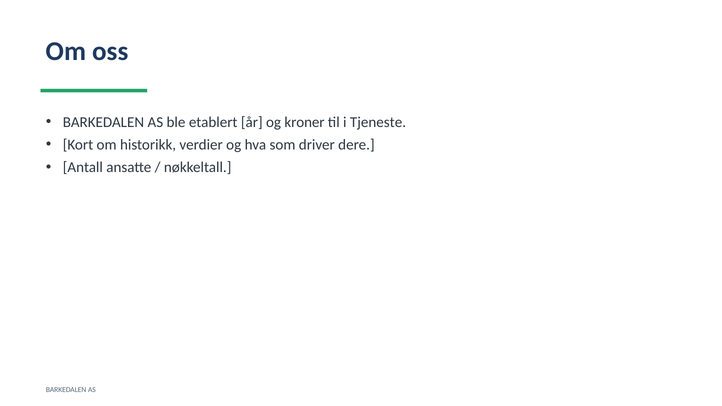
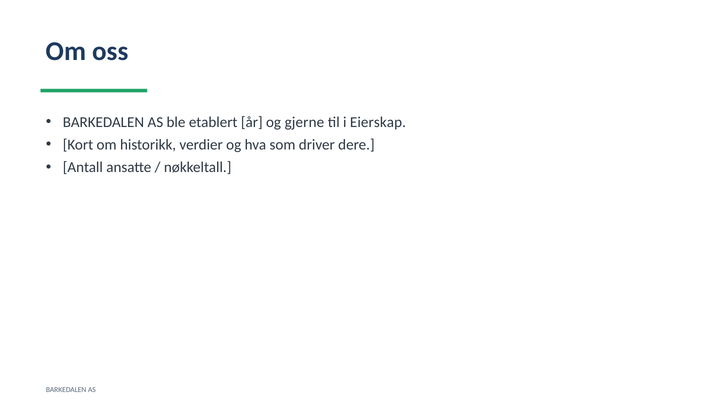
kroner: kroner -> gjerne
Tjeneste: Tjeneste -> Eierskap
